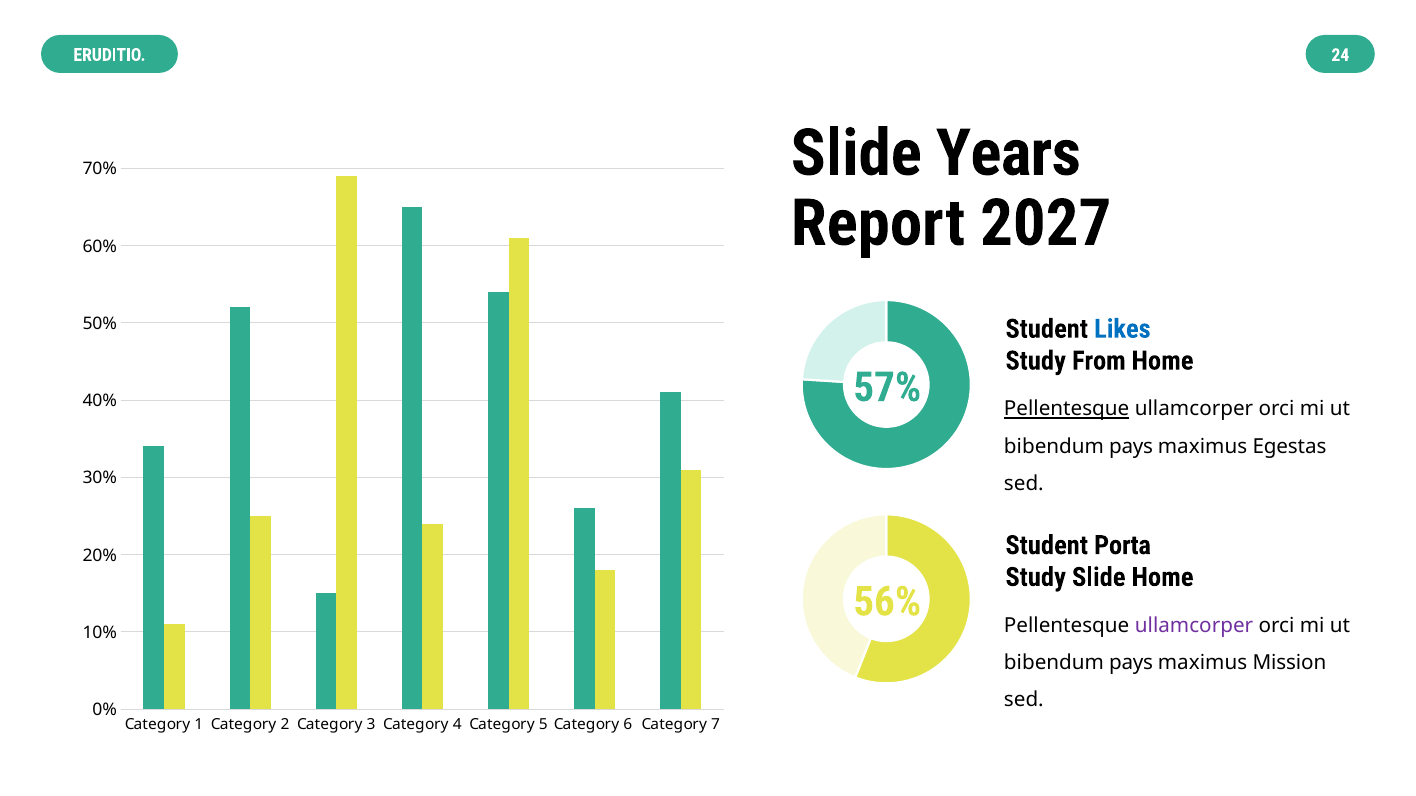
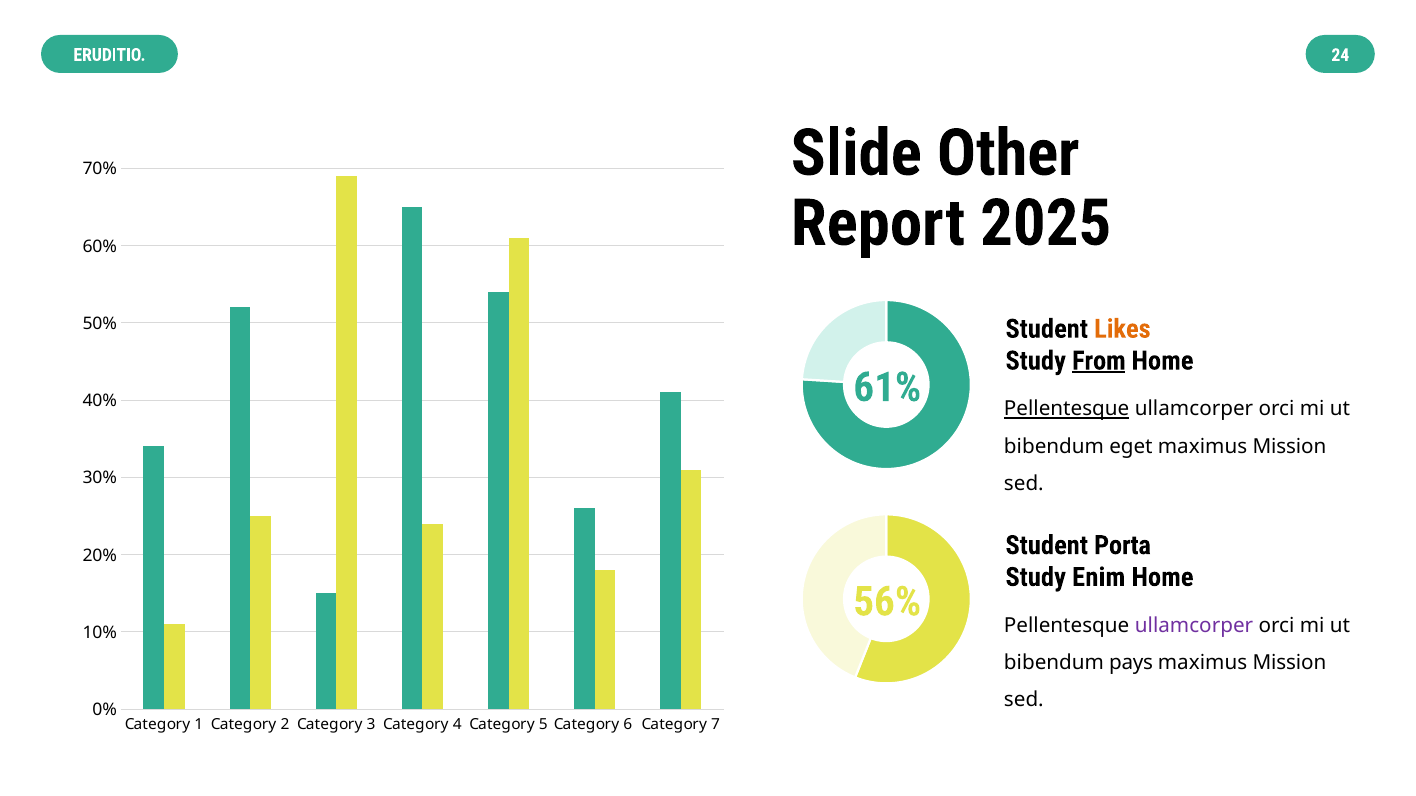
Years: Years -> Other
2027: 2027 -> 2025
Likes colour: blue -> orange
From underline: none -> present
57%: 57% -> 61%
pays at (1131, 447): pays -> eget
Egestas at (1289, 447): Egestas -> Mission
Study Slide: Slide -> Enim
